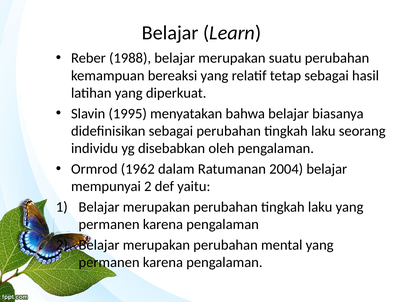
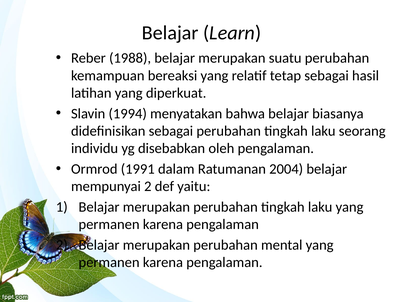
1995: 1995 -> 1994
1962: 1962 -> 1991
